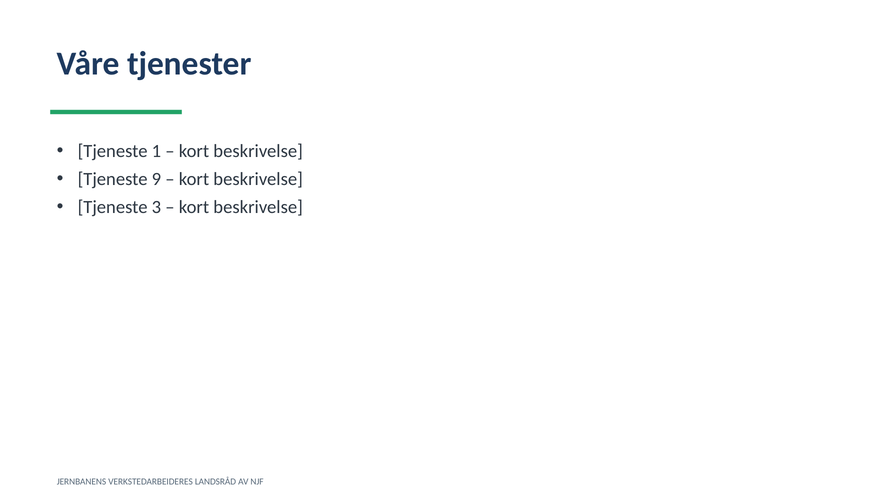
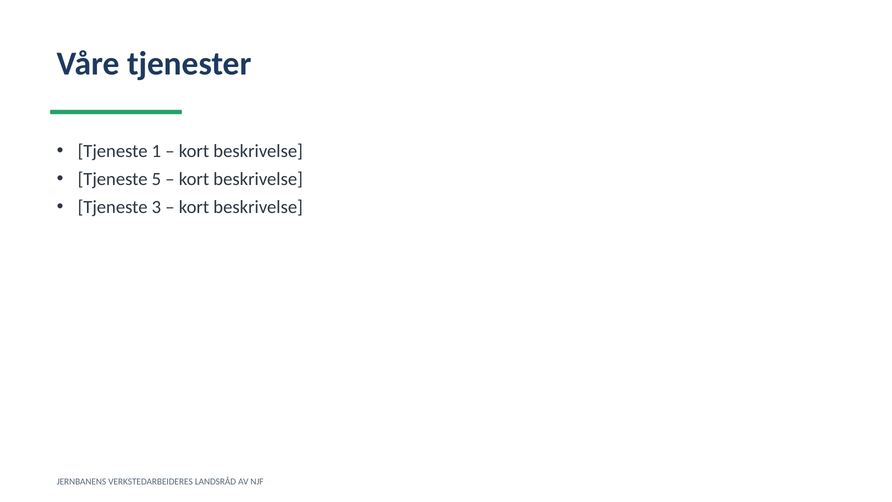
9: 9 -> 5
